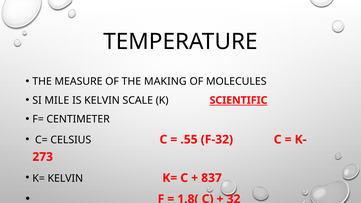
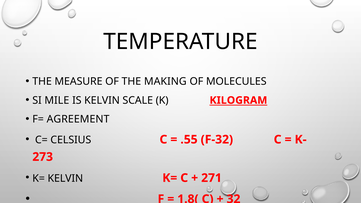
SCIENTIFIC: SCIENTIFIC -> KILOGRAM
CENTIMETER: CENTIMETER -> AGREEMENT
837: 837 -> 271
